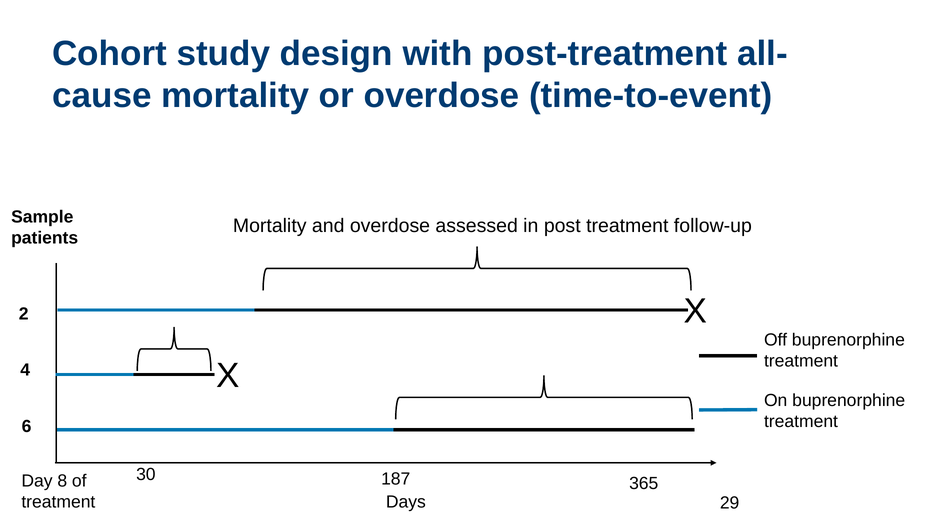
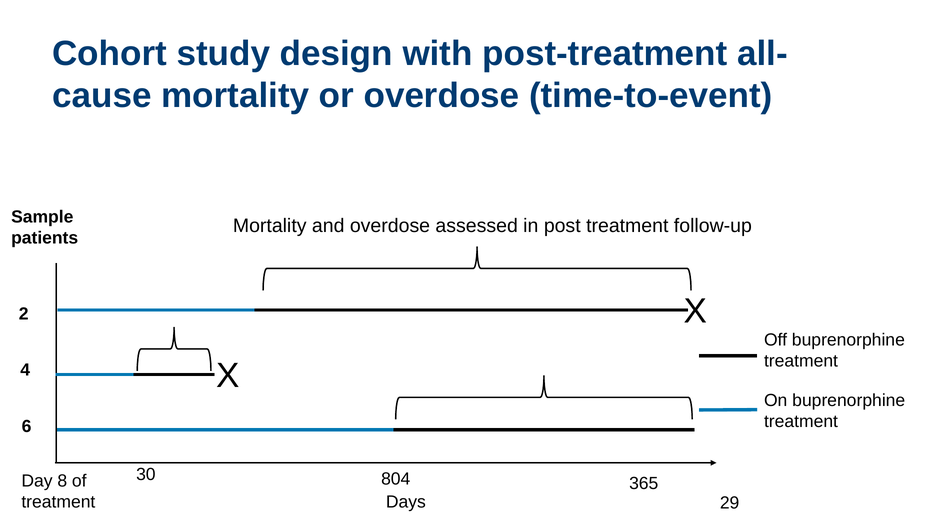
187: 187 -> 804
